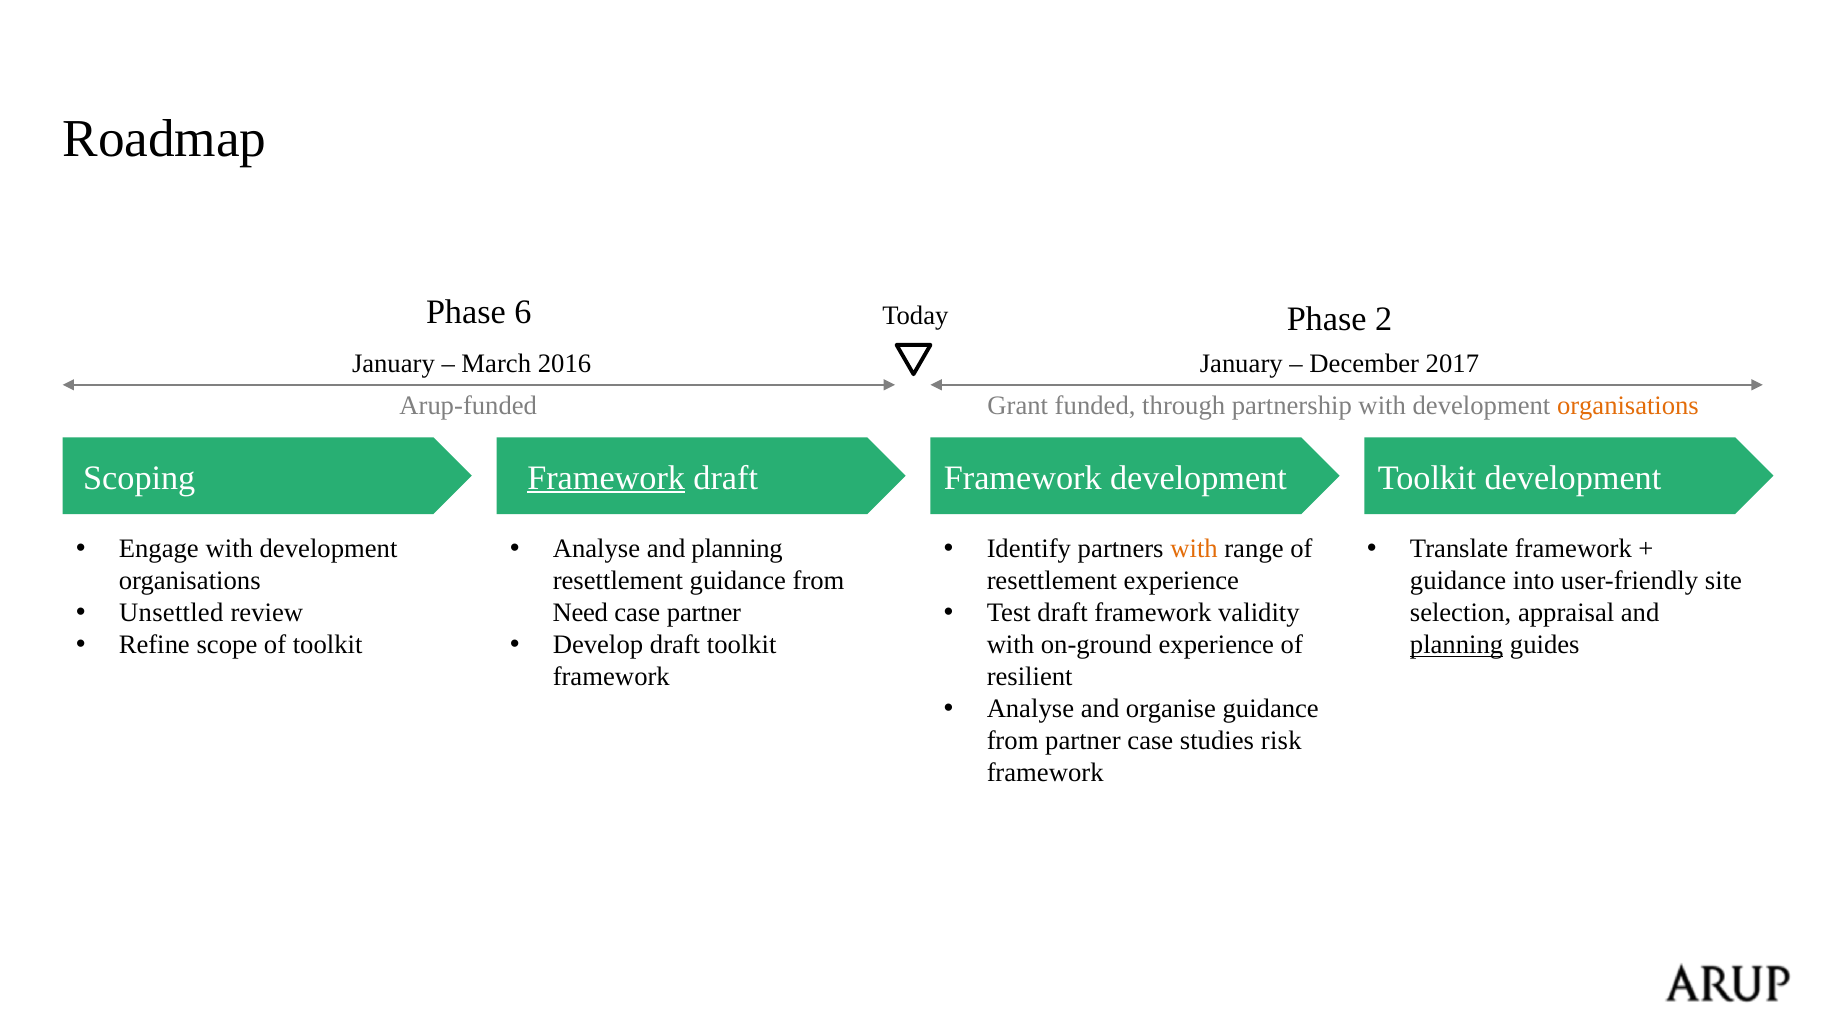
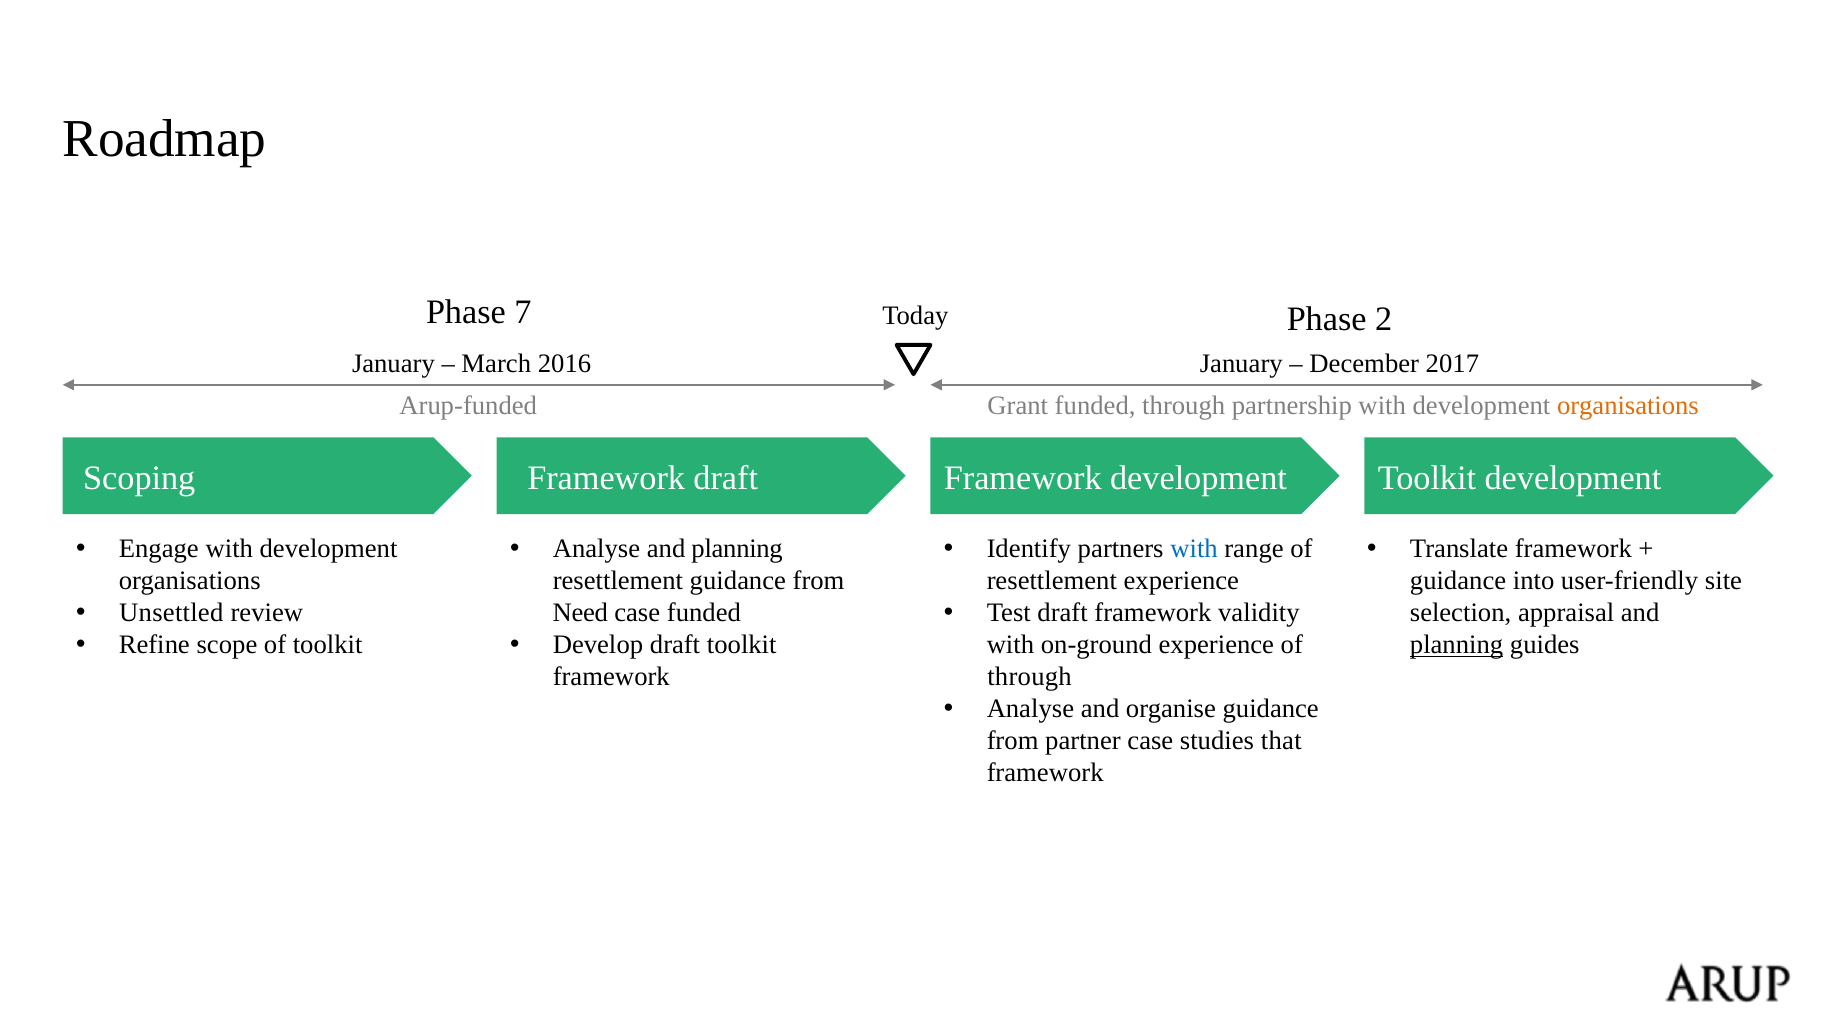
6: 6 -> 7
Framework at (606, 478) underline: present -> none
with at (1194, 549) colour: orange -> blue
case partner: partner -> funded
resilient at (1030, 677): resilient -> through
risk: risk -> that
